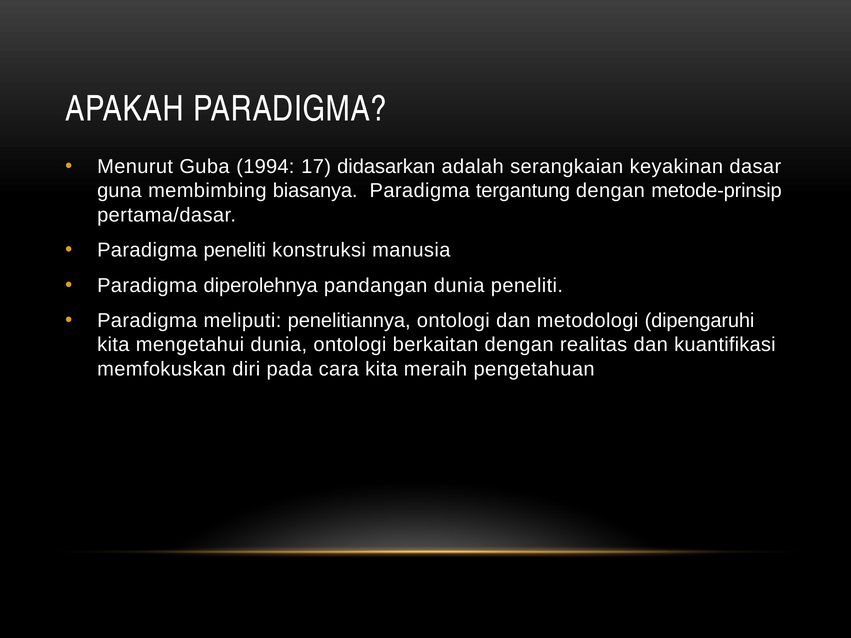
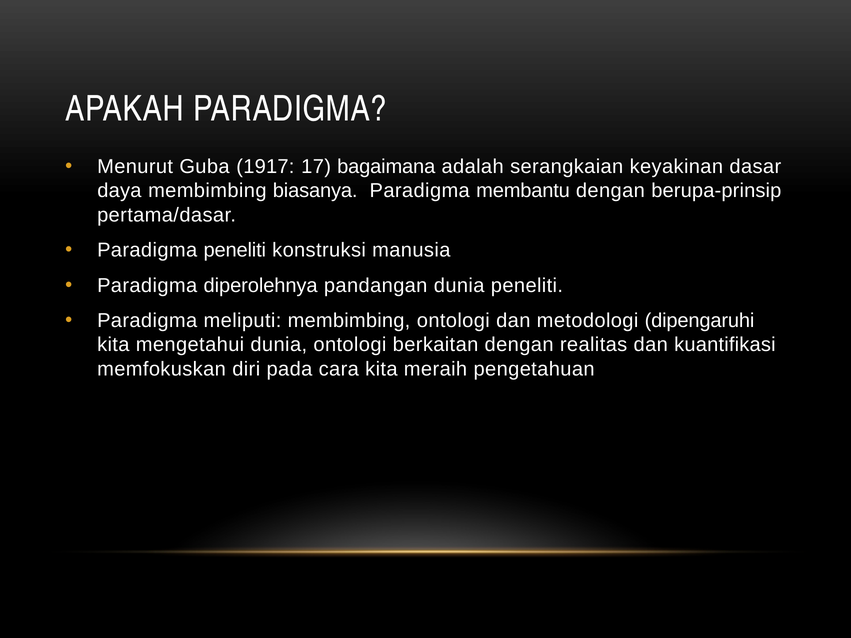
1994: 1994 -> 1917
didasarkan: didasarkan -> bagaimana
guna: guna -> daya
tergantung: tergantung -> membantu
metode-prinsip: metode-prinsip -> berupa-prinsip
meliputi penelitiannya: penelitiannya -> membimbing
